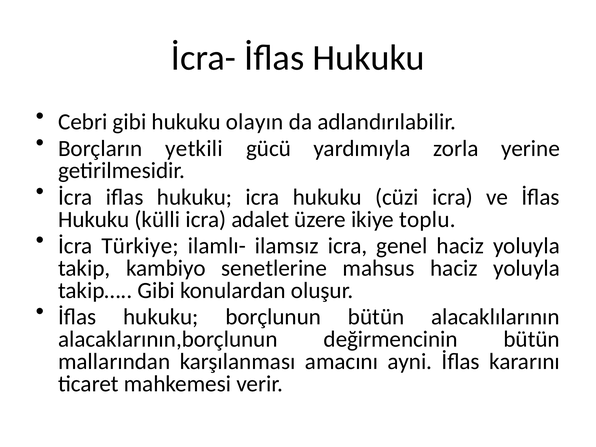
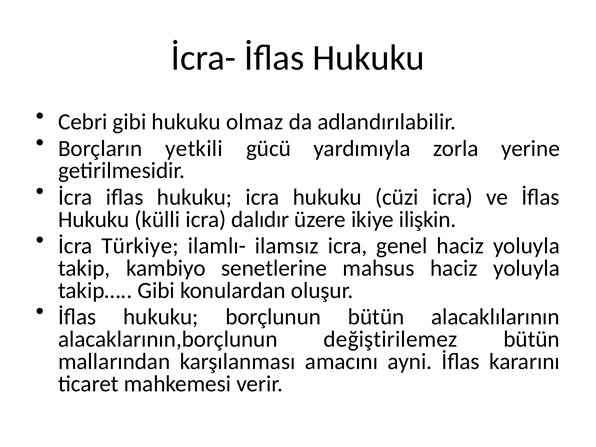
olayın: olayın -> olmaz
adalet: adalet -> dalıdır
toplu: toplu -> ilişkin
değirmencinin: değirmencinin -> değiştirilemez
